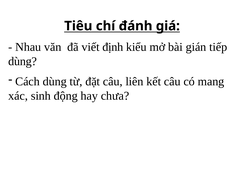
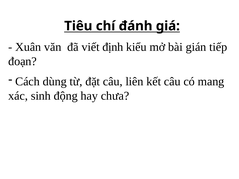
Nhau: Nhau -> Xuân
dùng at (23, 61): dùng -> đoạn
